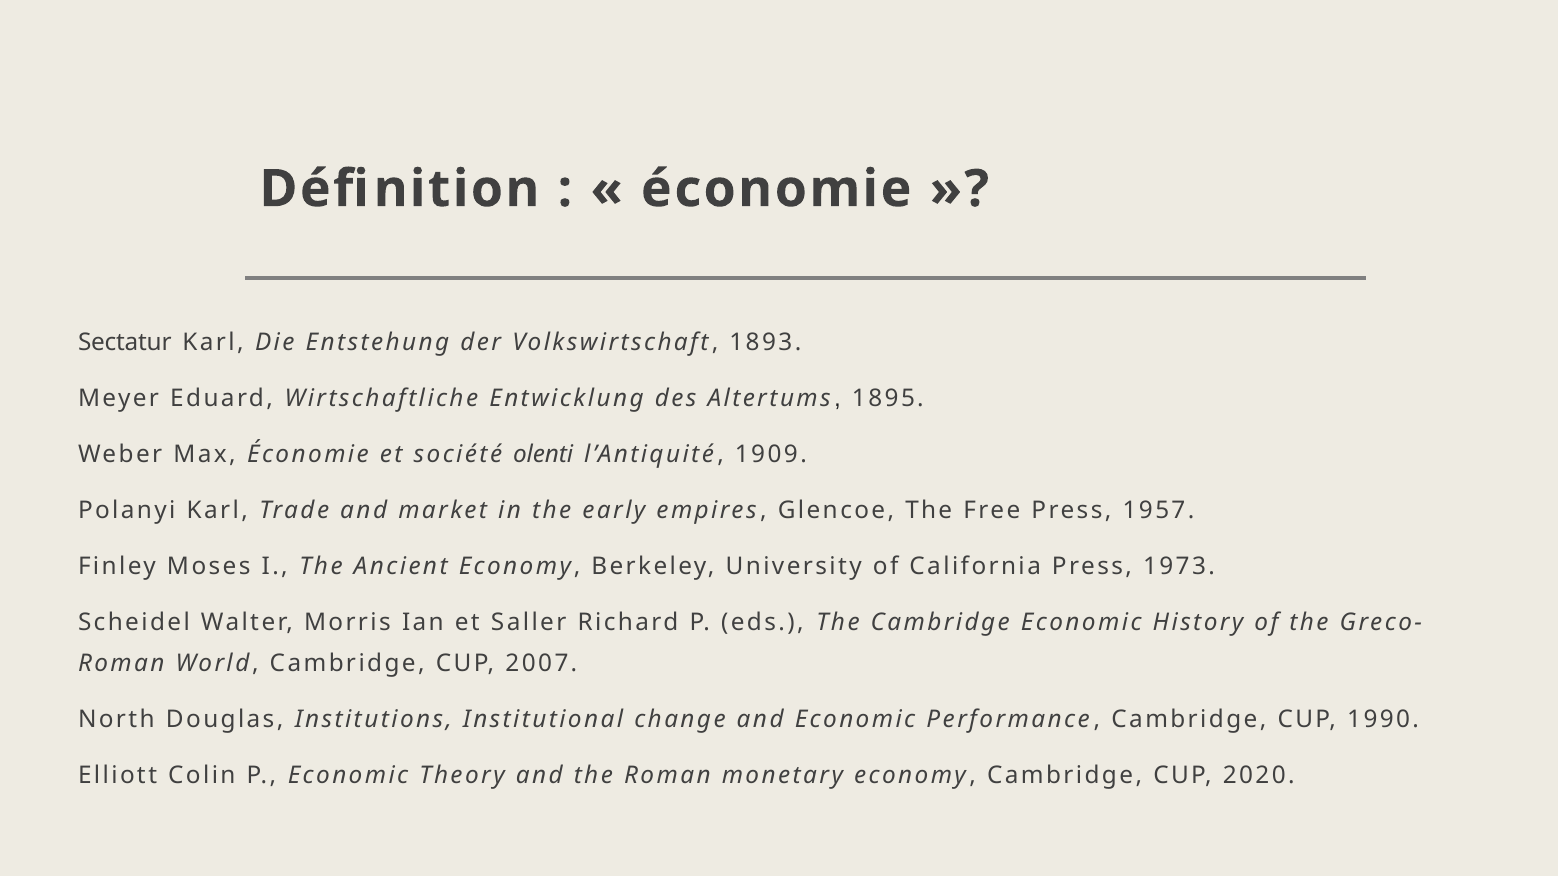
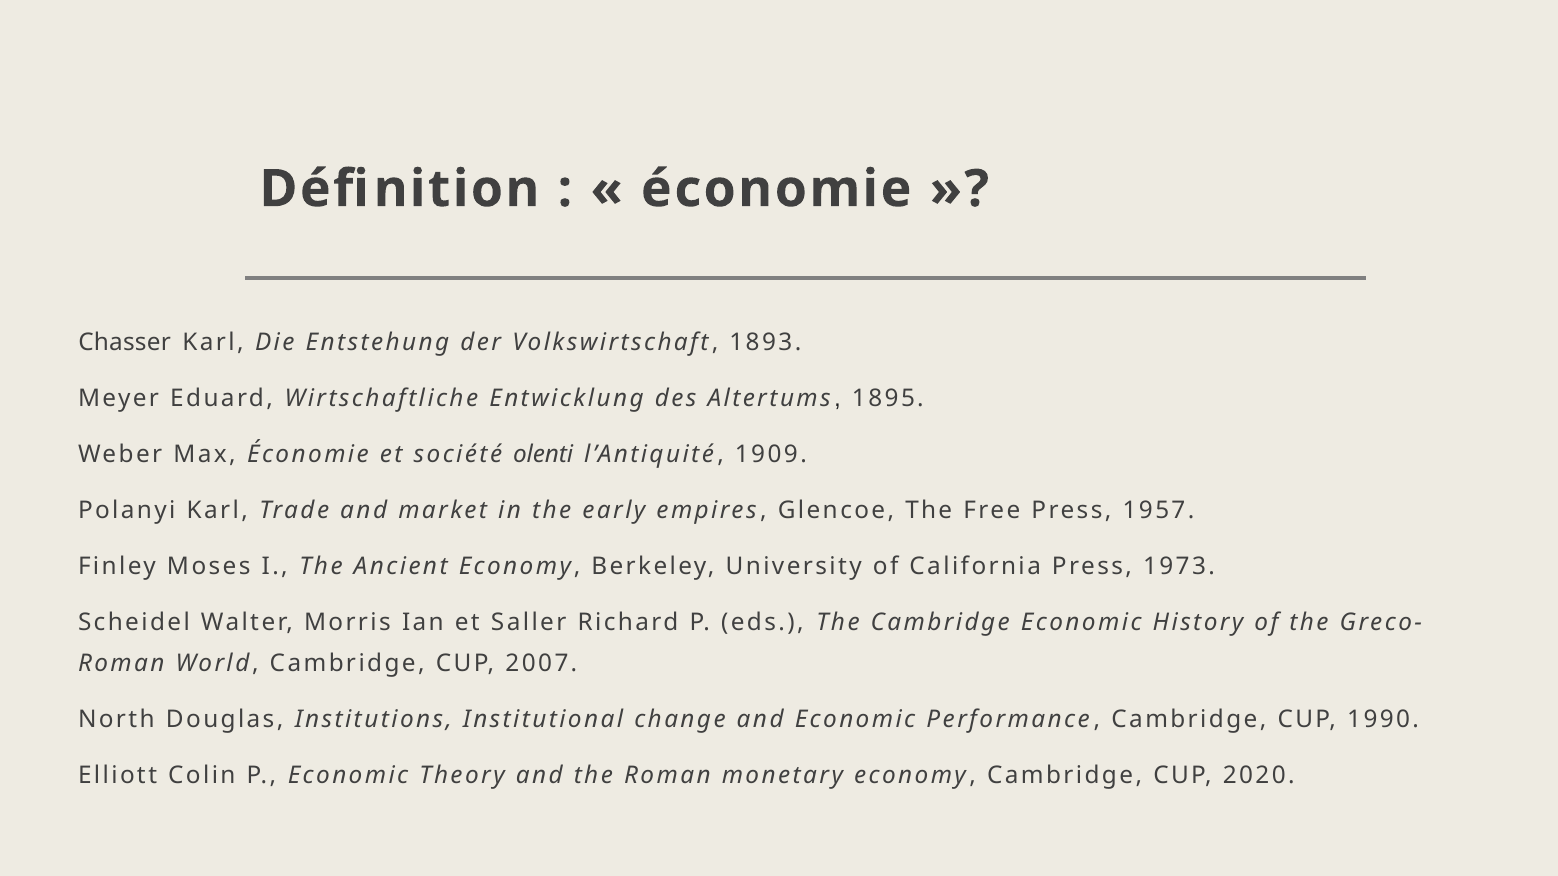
Sectatur: Sectatur -> Chasser
